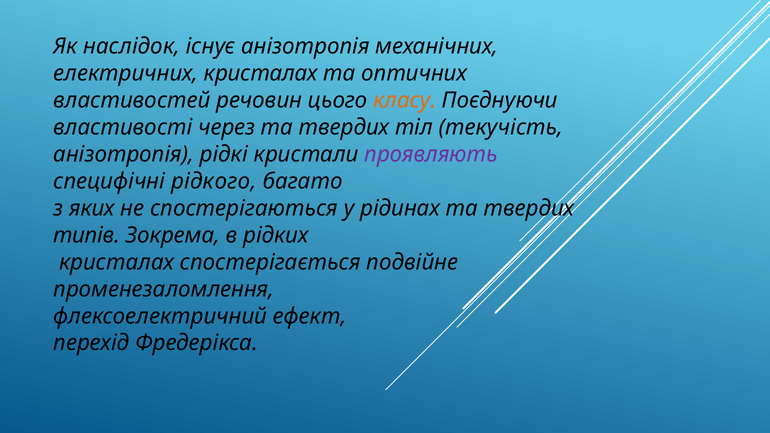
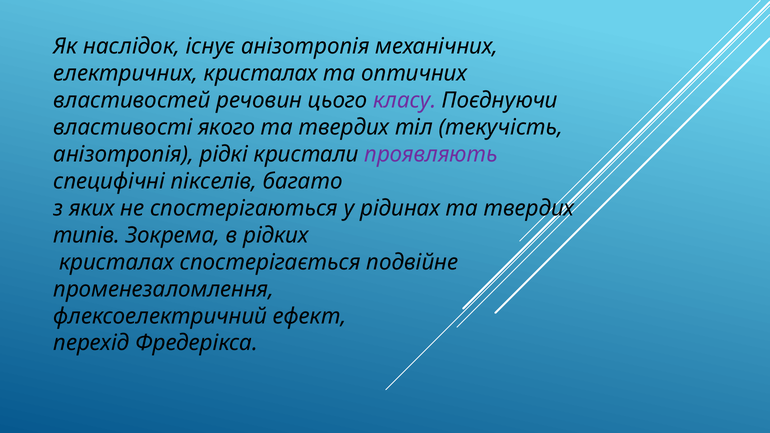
класу colour: orange -> purple
через: через -> якого
рідкого: рідкого -> пікселів
